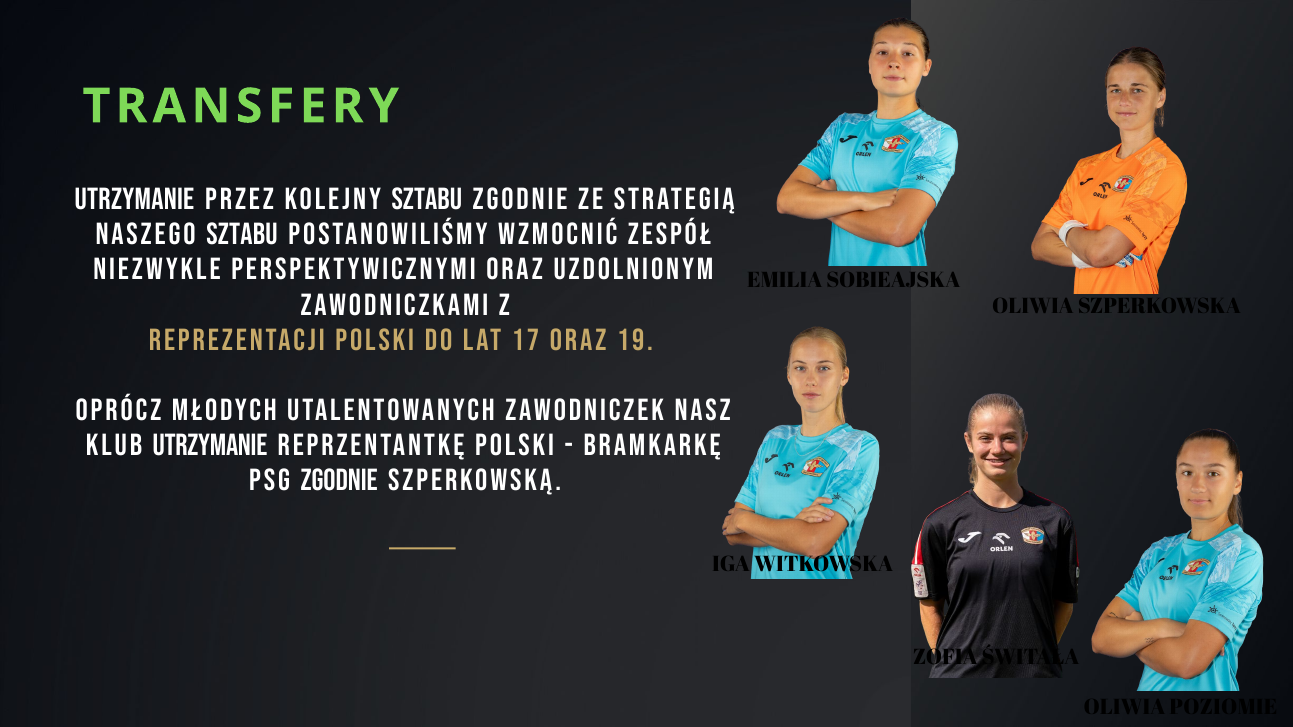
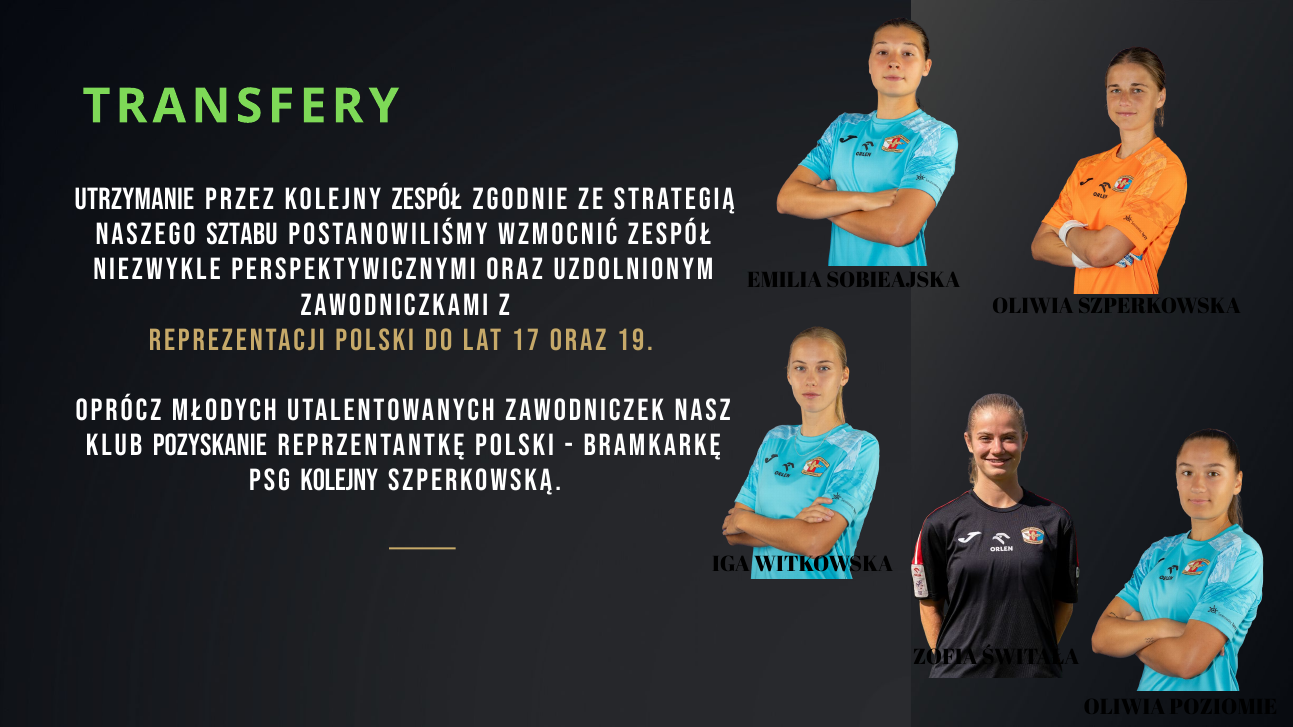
kolejny sztabu: sztabu -> zespół
klub utrzymanie: utrzymanie -> pozyskanie
PSG Zgodnie: Zgodnie -> Kolejny
